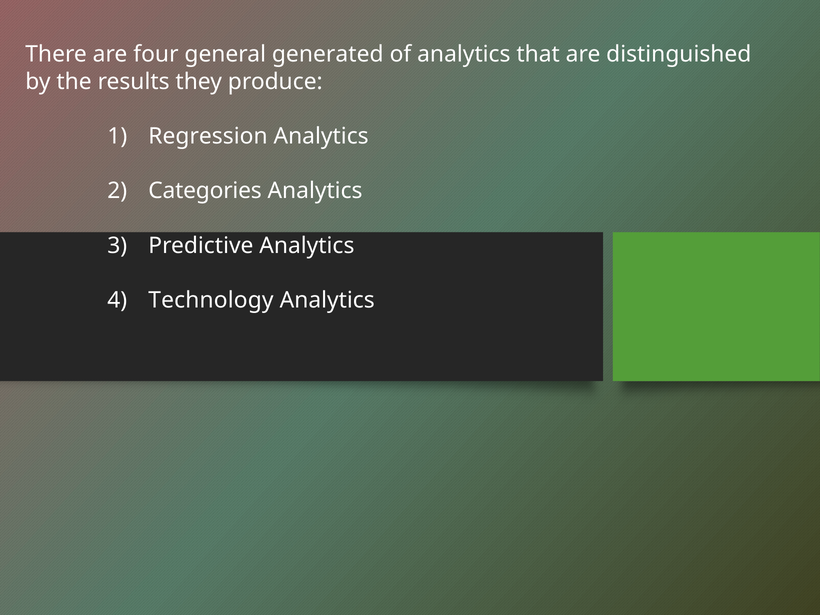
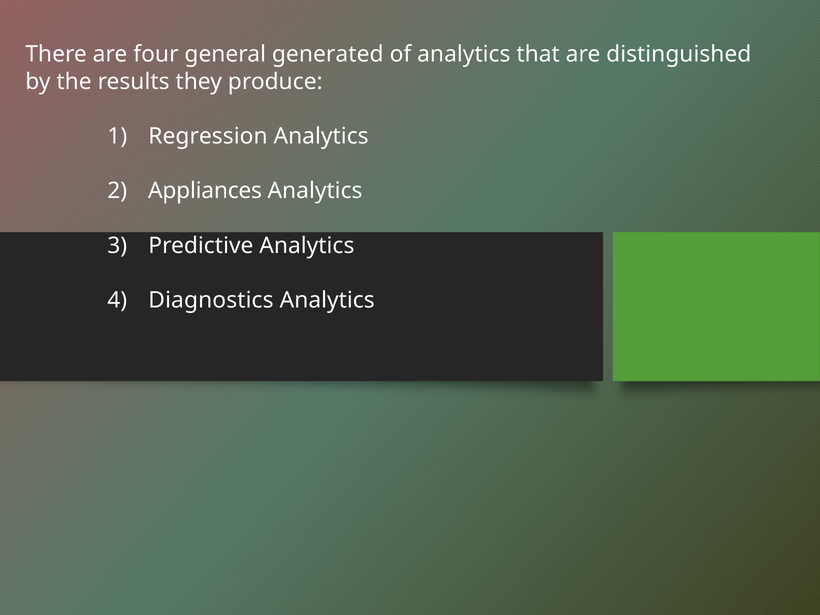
Categories: Categories -> Appliances
Technology: Technology -> Diagnostics
